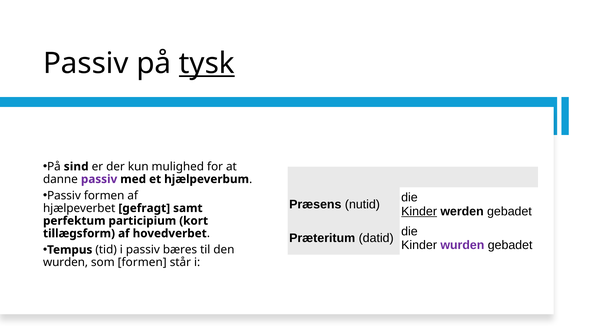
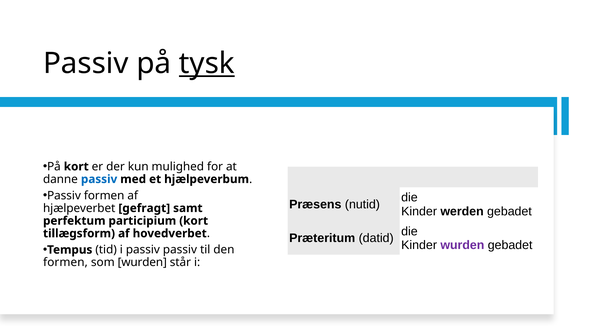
På sind: sind -> kort
passiv at (99, 179) colour: purple -> blue
Kinder at (419, 212) underline: present -> none
passiv bæres: bæres -> passiv
wurden at (66, 263): wurden -> formen
som formen: formen -> wurden
